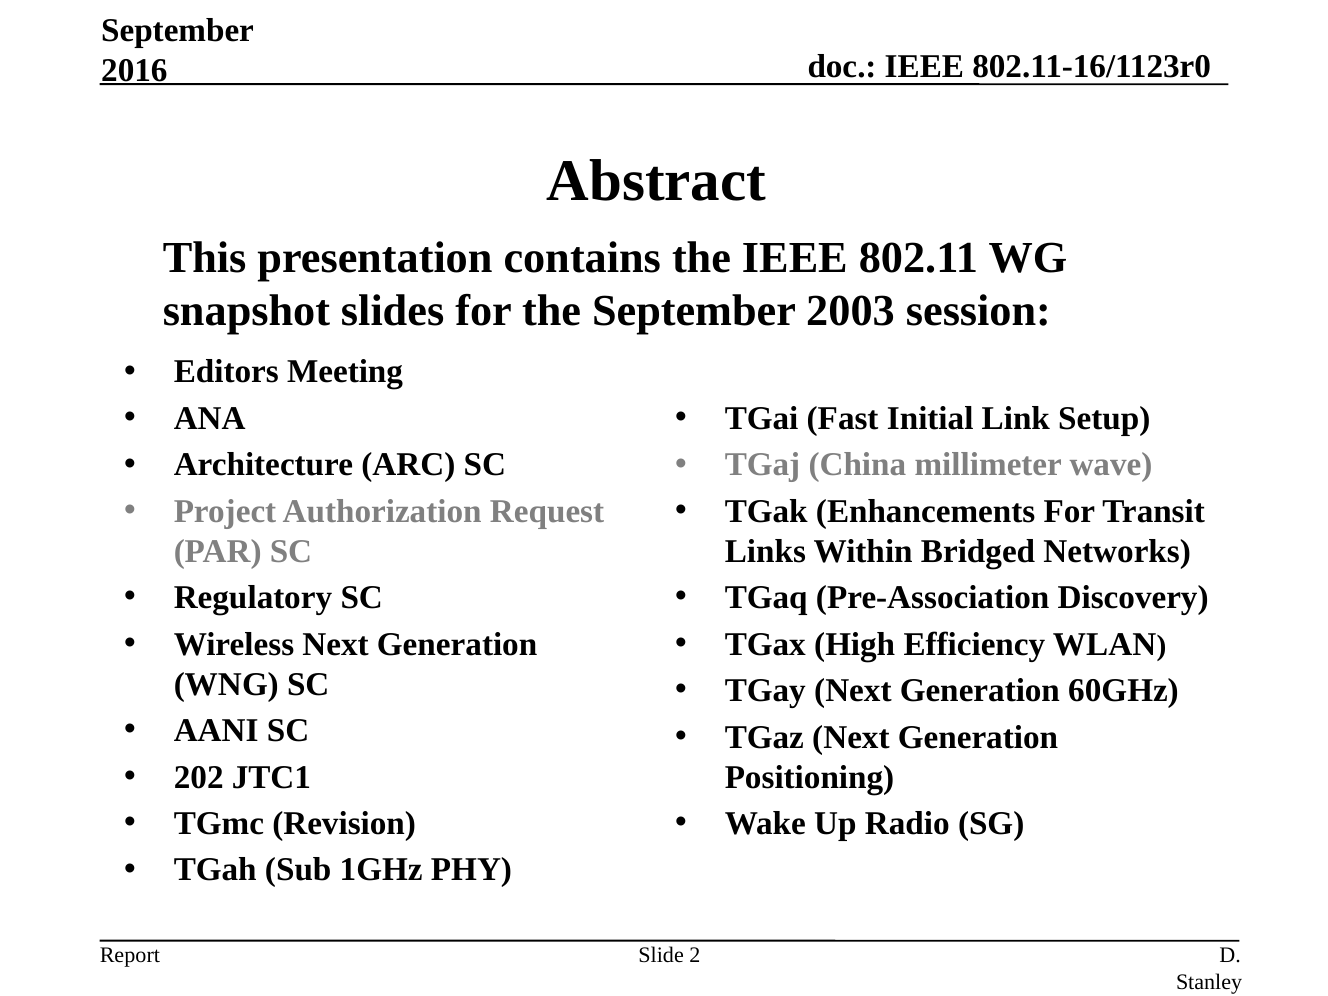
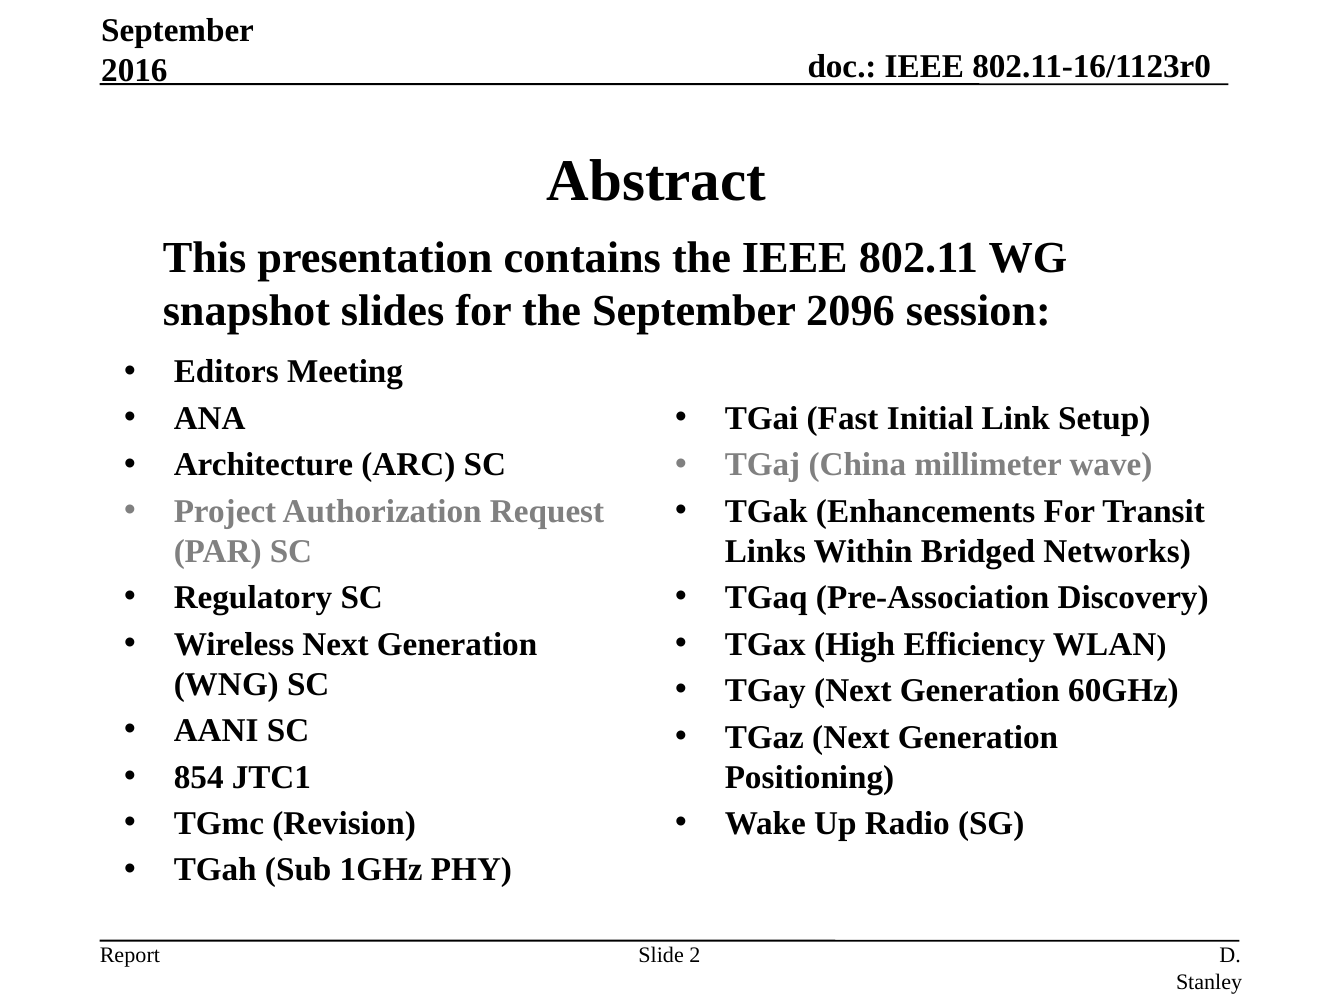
2003: 2003 -> 2096
202: 202 -> 854
